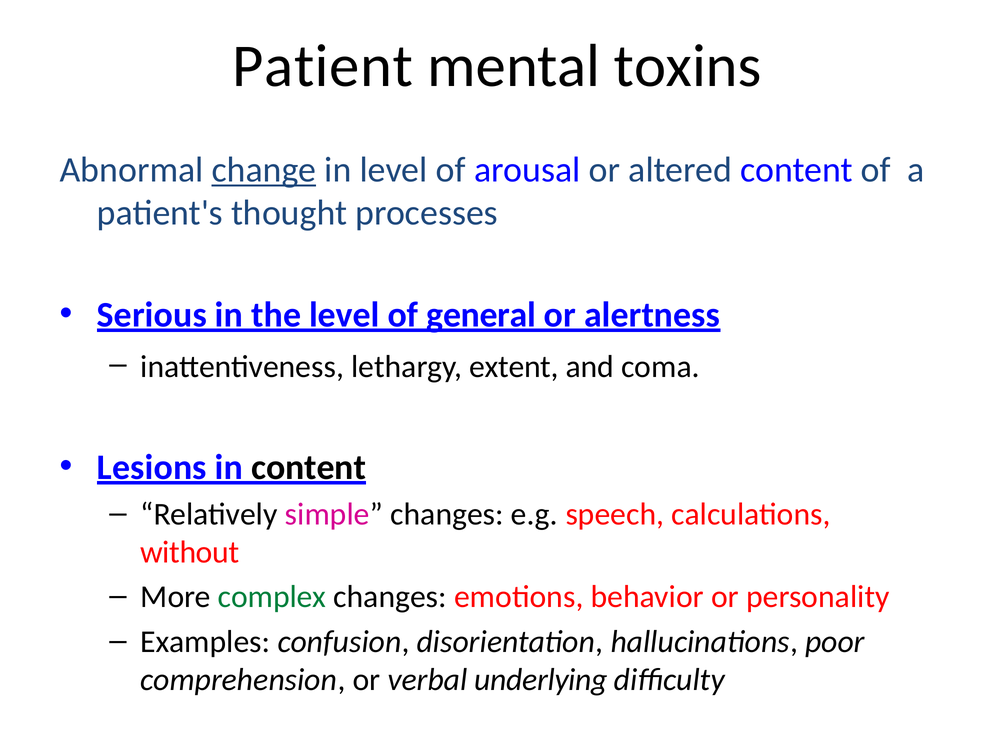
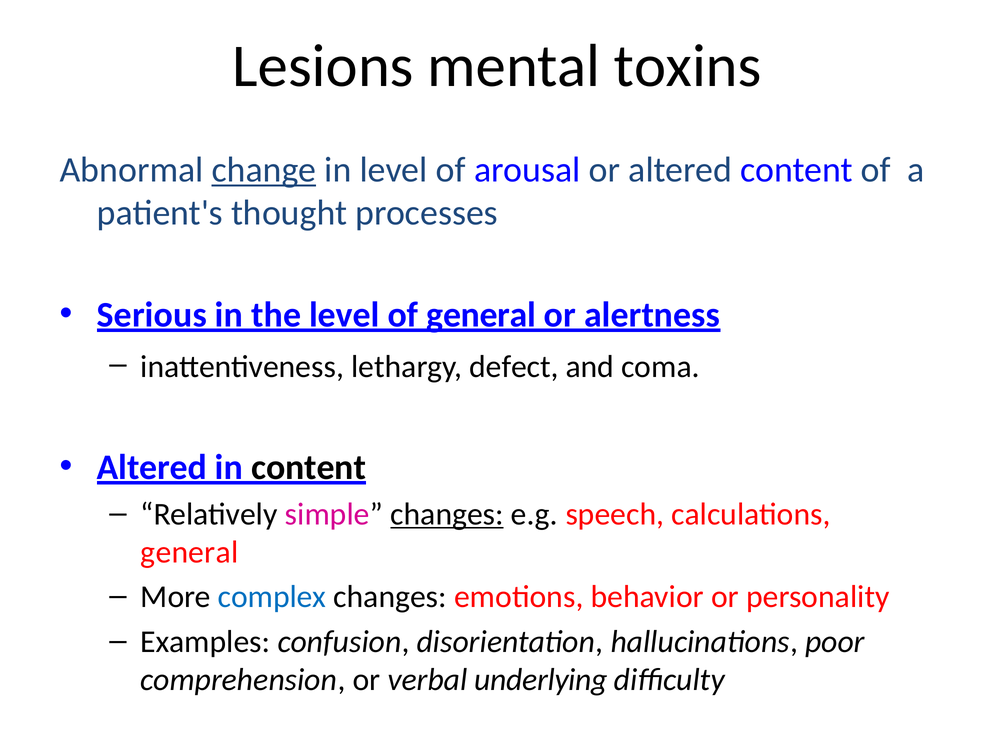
Patient: Patient -> Lesions
extent: extent -> defect
Lesions at (152, 467): Lesions -> Altered
changes at (447, 514) underline: none -> present
without at (190, 552): without -> general
complex colour: green -> blue
